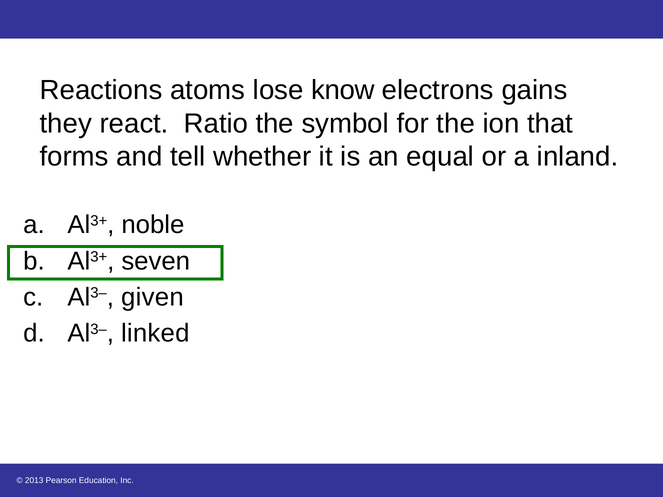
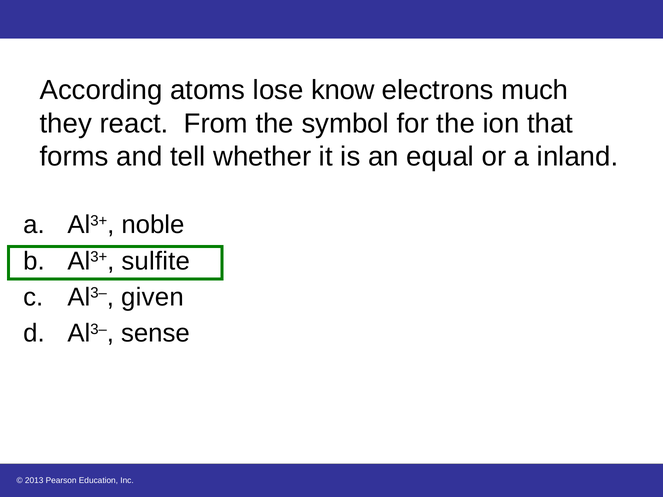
Reactions: Reactions -> According
gains: gains -> much
Ratio: Ratio -> From
seven: seven -> sulfite
linked: linked -> sense
